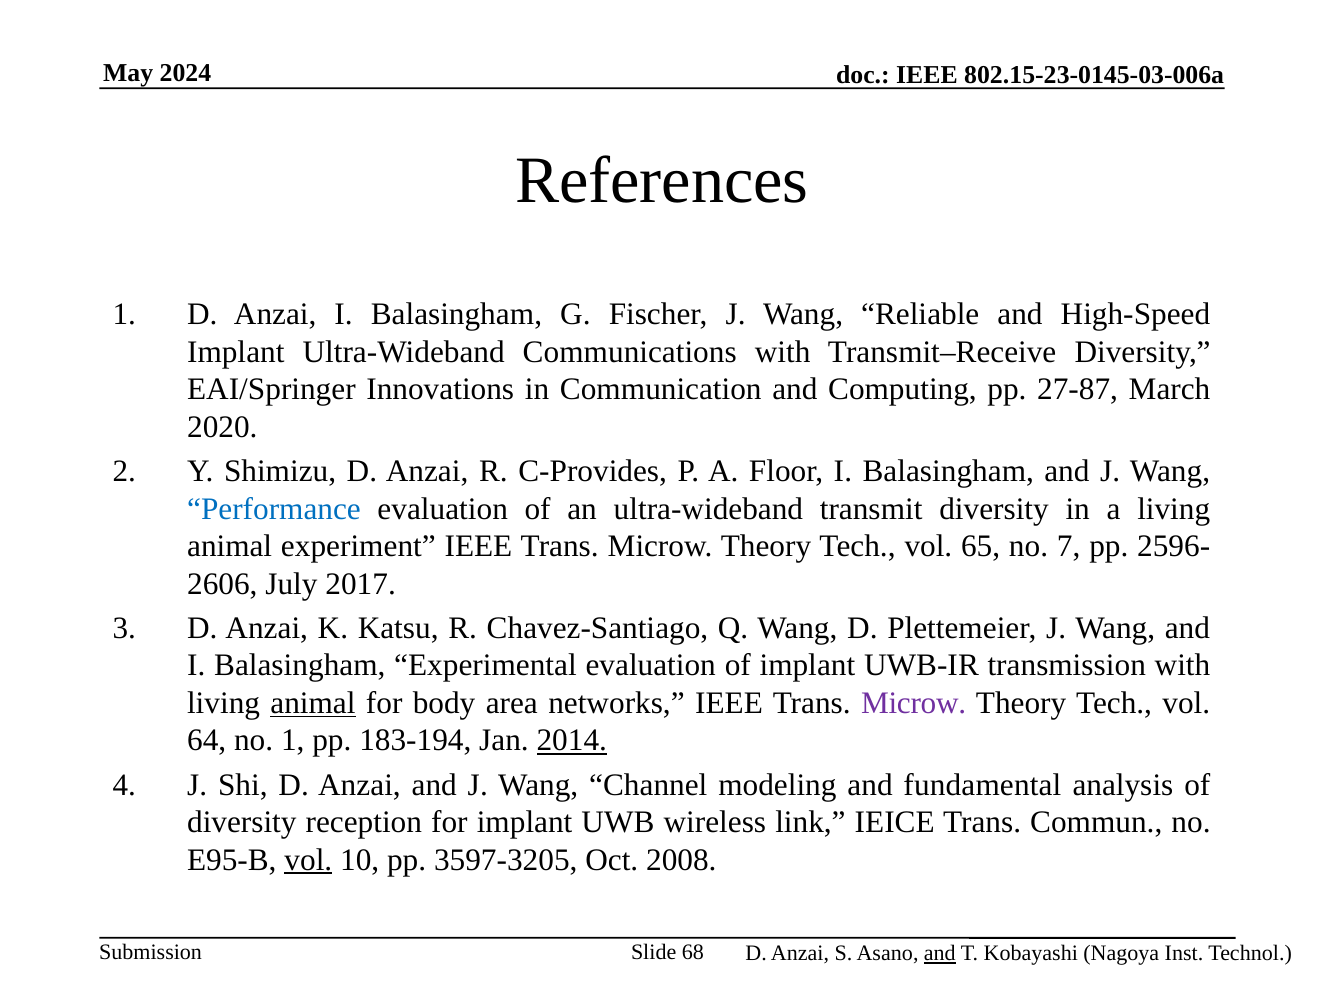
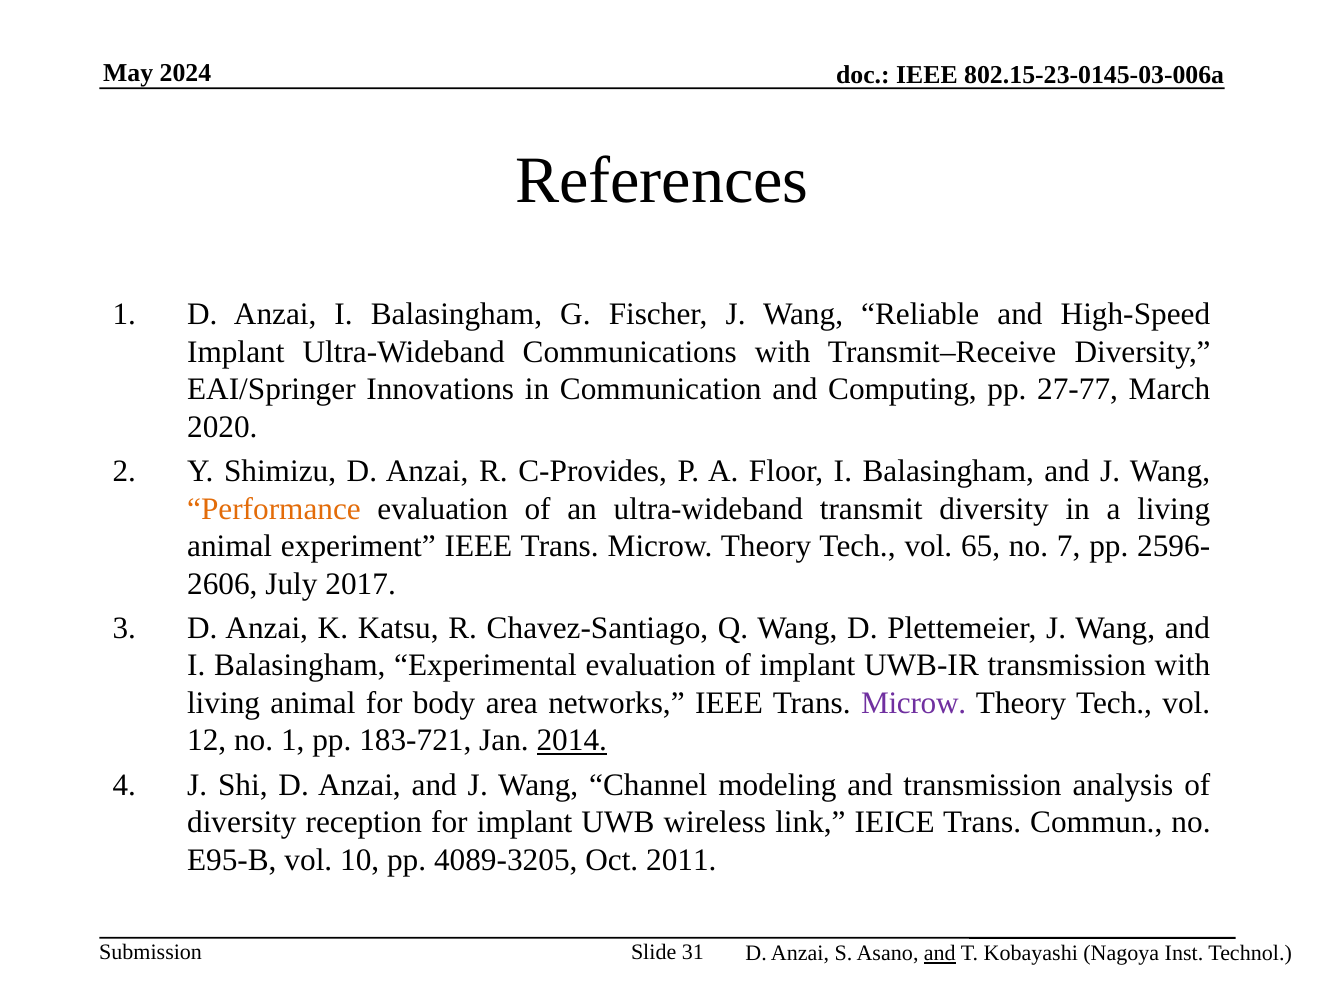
27-87: 27-87 -> 27-77
Performance colour: blue -> orange
animal at (313, 703) underline: present -> none
64: 64 -> 12
183-194: 183-194 -> 183-721
and fundamental: fundamental -> transmission
vol at (308, 860) underline: present -> none
3597-3205: 3597-3205 -> 4089-3205
2008: 2008 -> 2011
68: 68 -> 31
